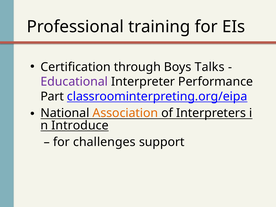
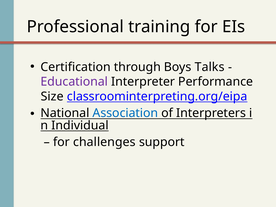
Part: Part -> Size
Association colour: orange -> blue
Introduce: Introduce -> Individual
